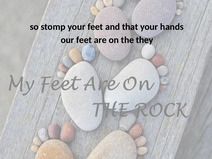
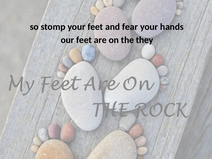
that: that -> fear
